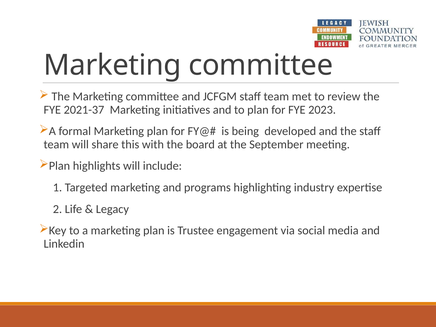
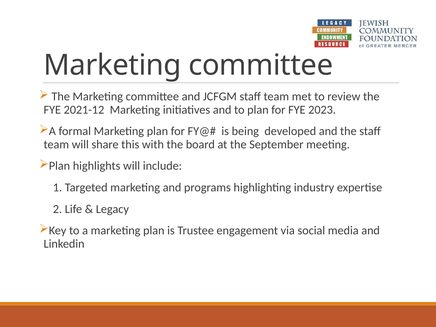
2021-37: 2021-37 -> 2021-12
